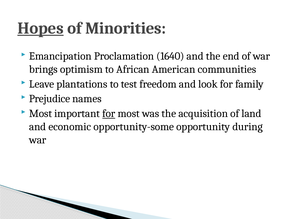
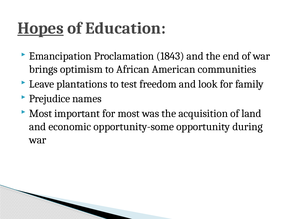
Minorities: Minorities -> Education
1640: 1640 -> 1843
for at (109, 114) underline: present -> none
